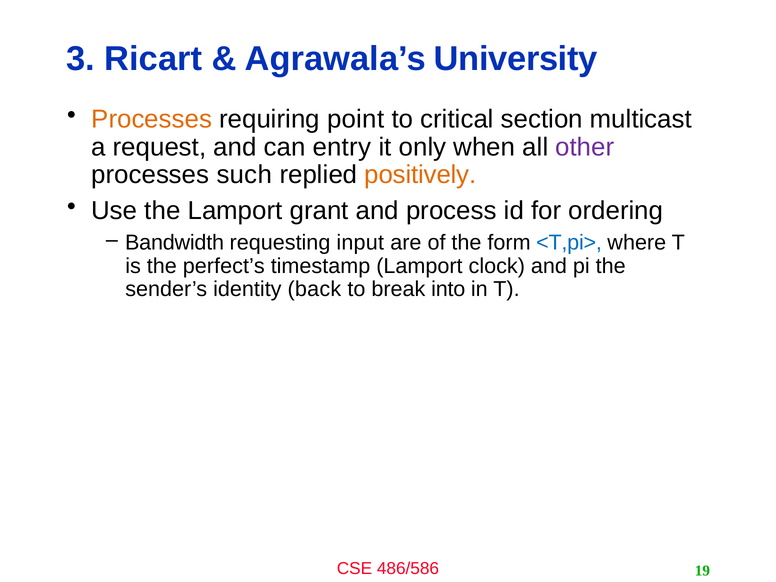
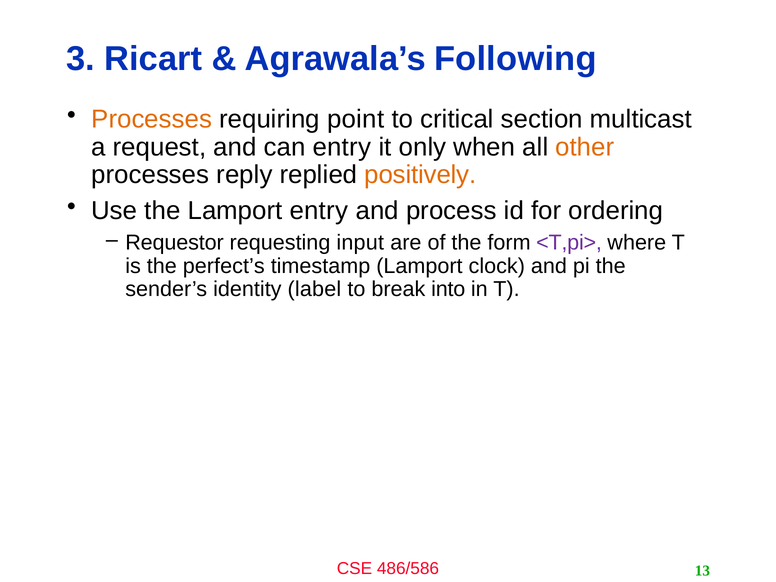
University: University -> Following
other colour: purple -> orange
such: such -> reply
Lamport grant: grant -> entry
Bandwidth: Bandwidth -> Requestor
<T,pi> colour: blue -> purple
back: back -> label
19: 19 -> 13
